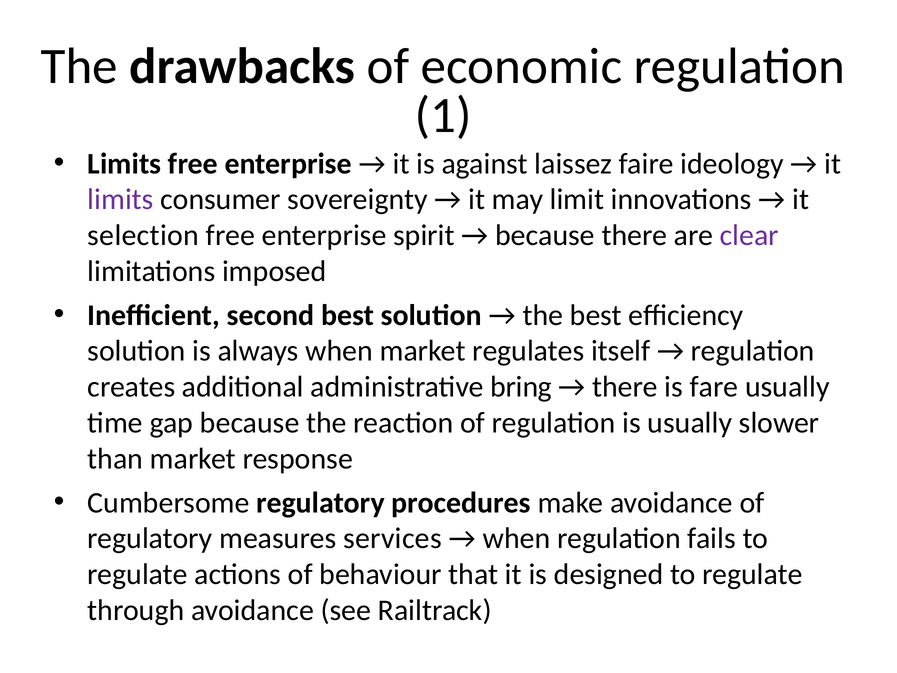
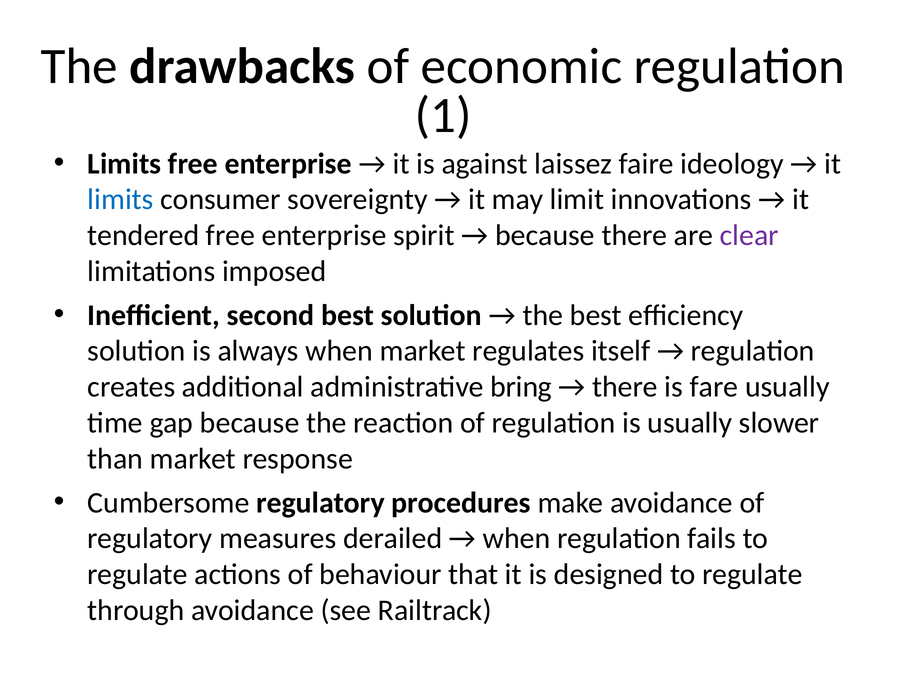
limits at (121, 199) colour: purple -> blue
selection: selection -> tendered
services: services -> derailed
